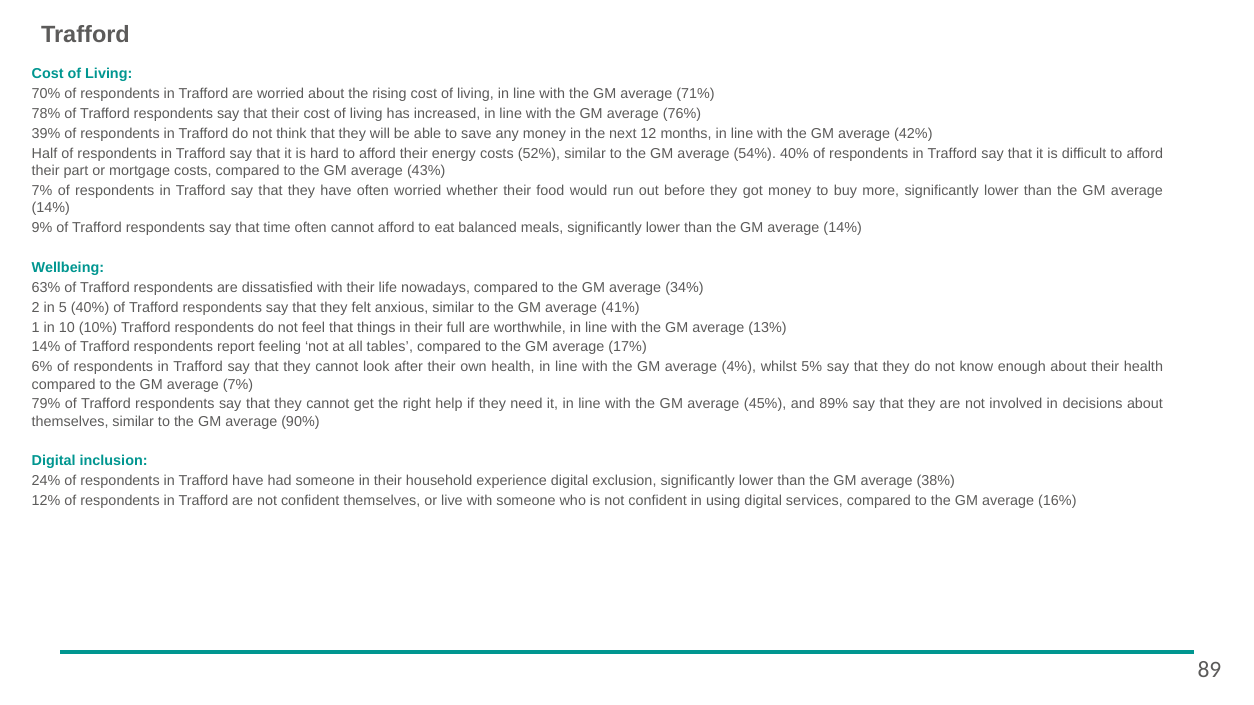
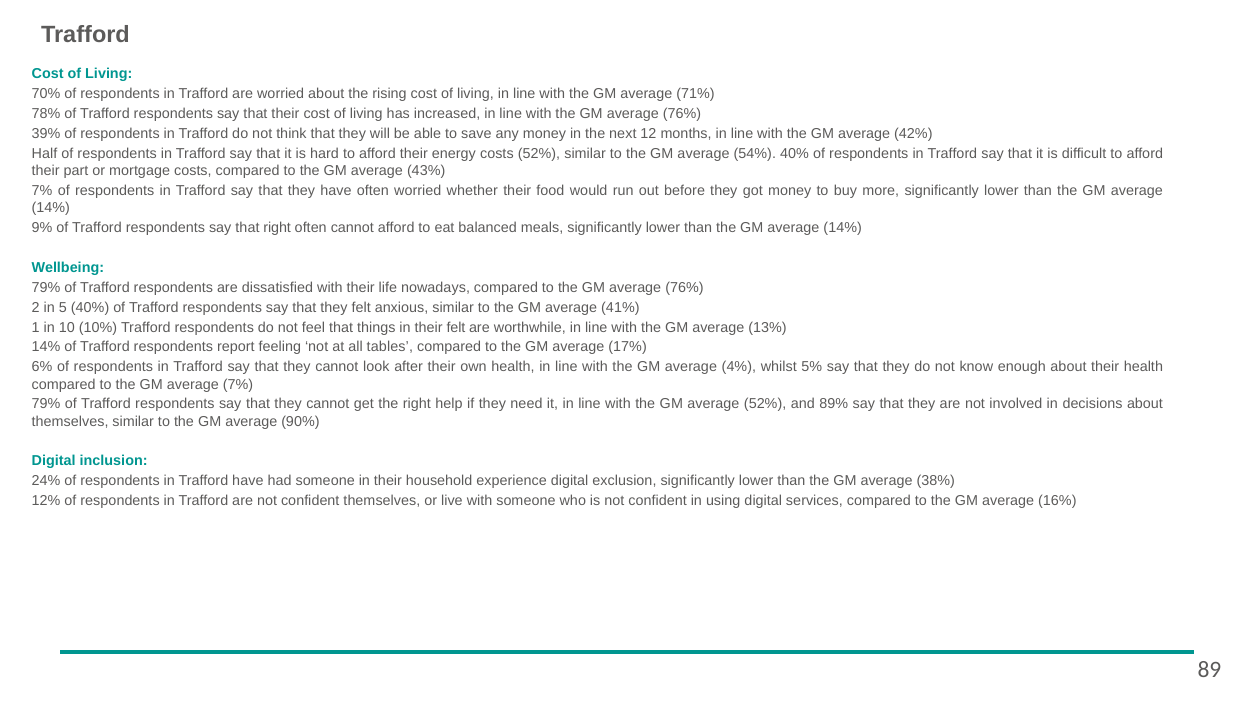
that time: time -> right
63% at (46, 288): 63% -> 79%
34% at (684, 288): 34% -> 76%
their full: full -> felt
average 45%: 45% -> 52%
